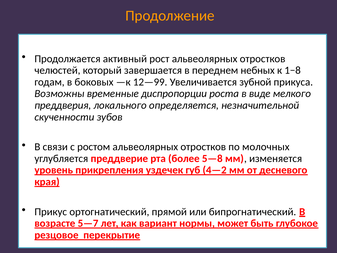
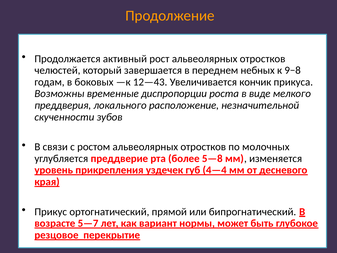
1−8: 1−8 -> 9−8
12—99: 12—99 -> 12—43
зубной: зубной -> кончик
определяется: определяется -> расположение
4—2: 4—2 -> 4—4
